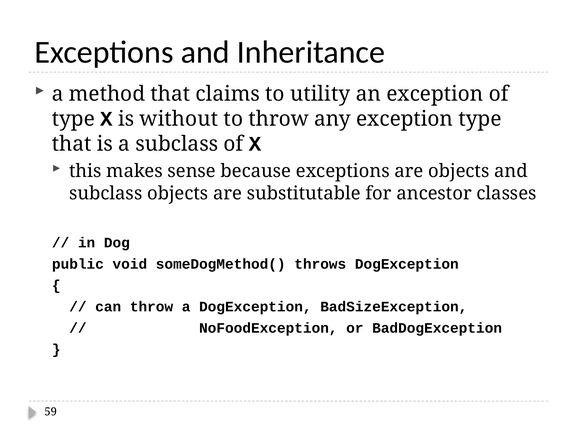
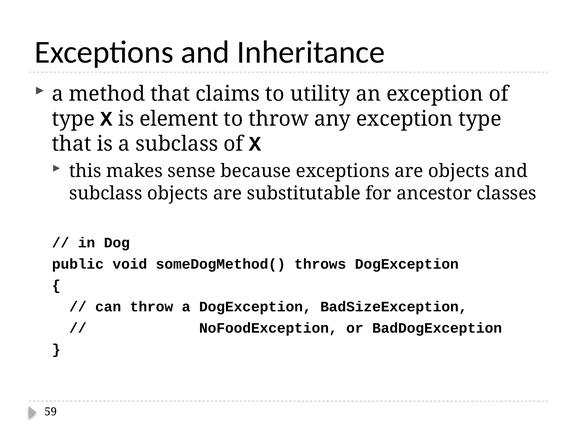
without: without -> element
